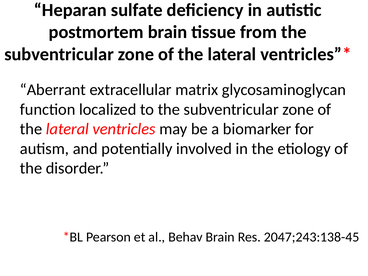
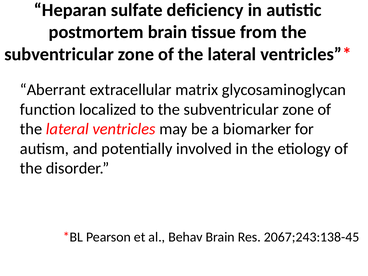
2047;243:138-45: 2047;243:138-45 -> 2067;243:138-45
